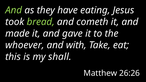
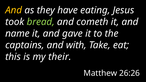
And at (14, 10) colour: light green -> yellow
made: made -> name
whoever: whoever -> captains
shall: shall -> their
